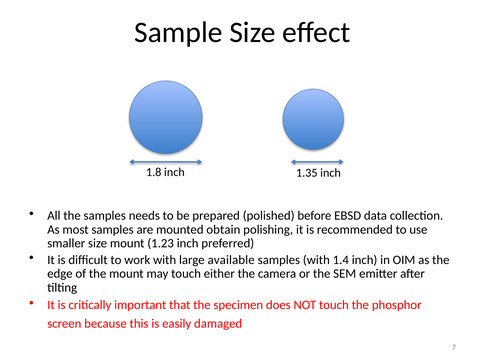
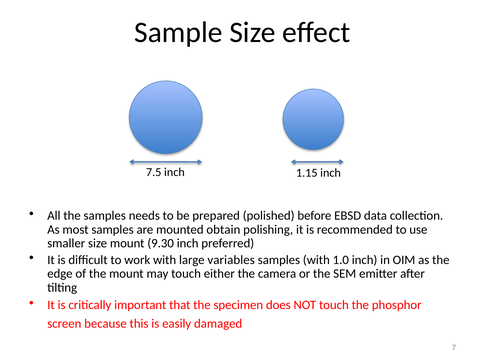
1.8: 1.8 -> 7.5
1.35: 1.35 -> 1.15
1.23: 1.23 -> 9.30
available: available -> variables
1.4: 1.4 -> 1.0
